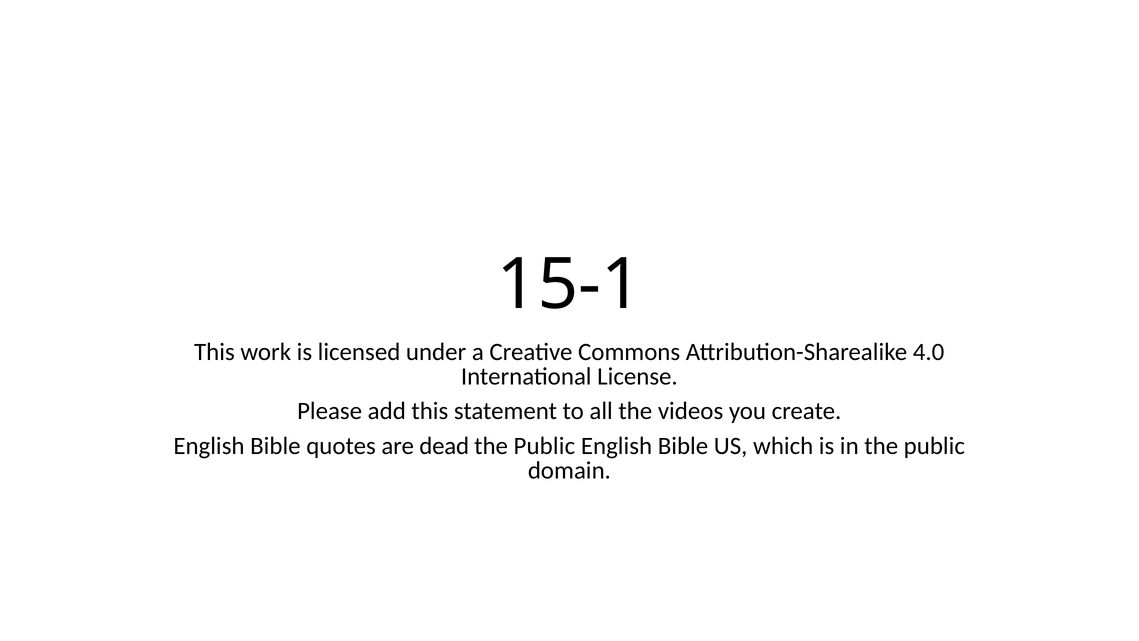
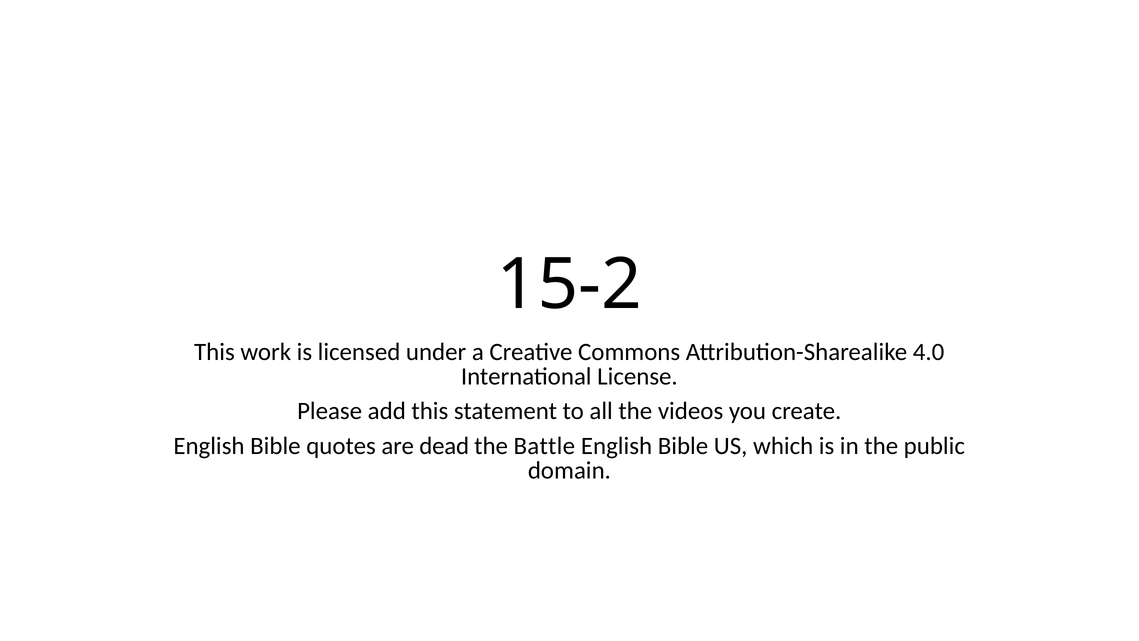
15-1: 15-1 -> 15-2
Public at (544, 446): Public -> Battle
